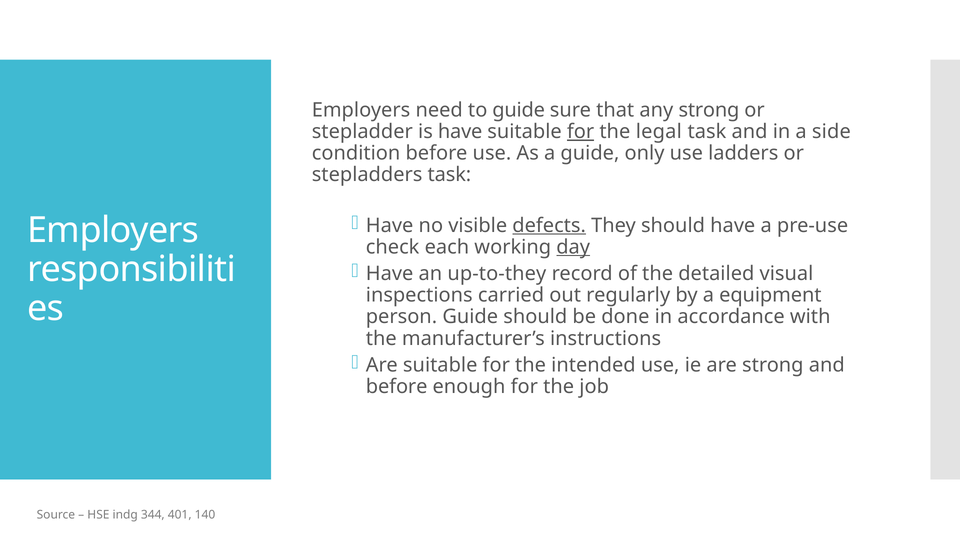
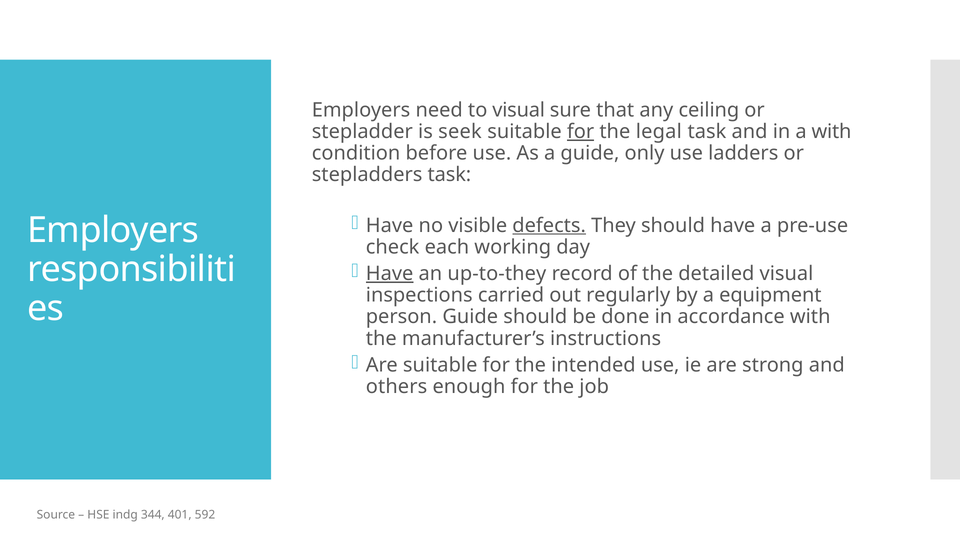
to guide: guide -> visual
any strong: strong -> ceiling
is have: have -> seek
a side: side -> with
day underline: present -> none
Have at (390, 274) underline: none -> present
before at (397, 387): before -> others
140: 140 -> 592
